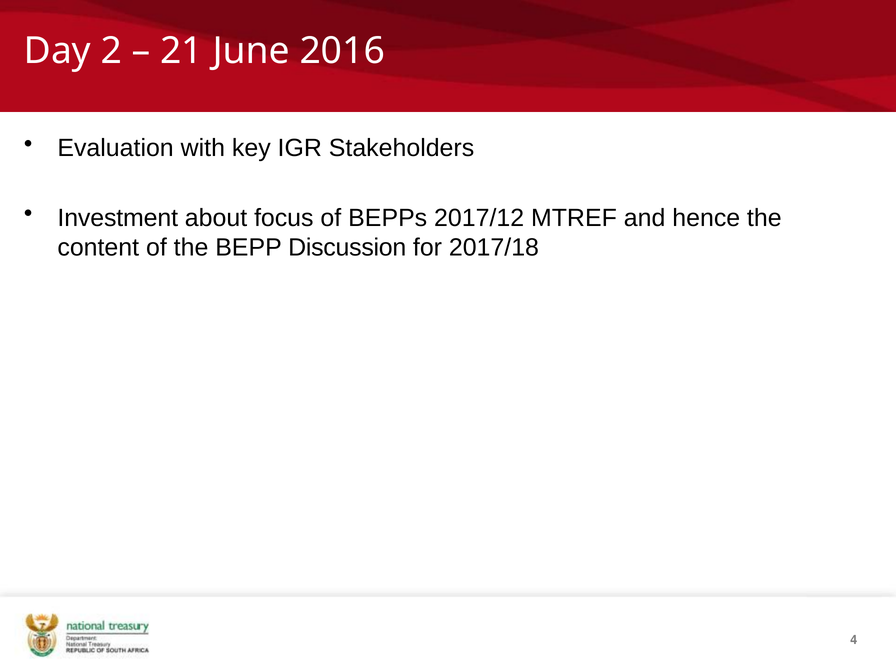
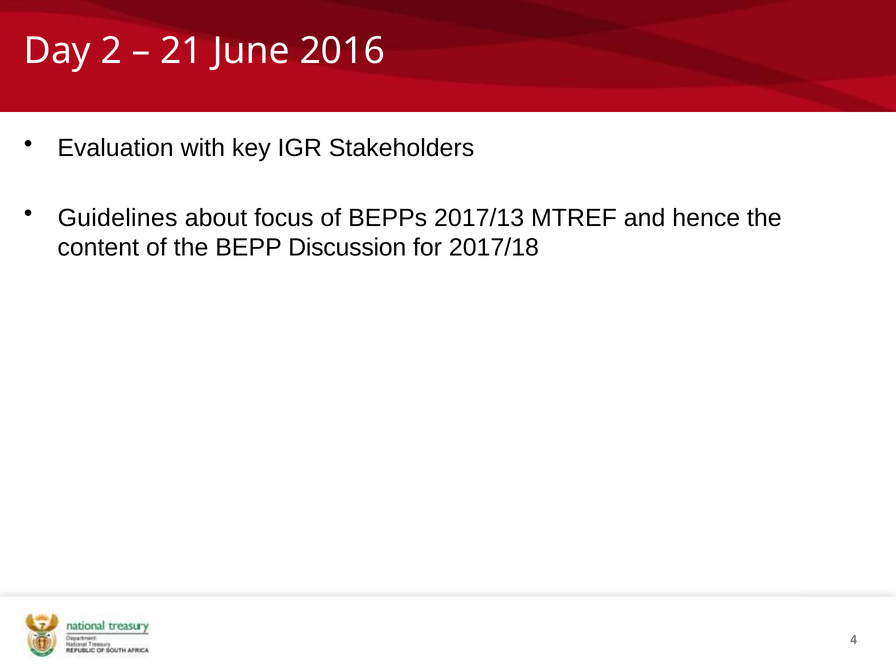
Investment: Investment -> Guidelines
2017/12: 2017/12 -> 2017/13
